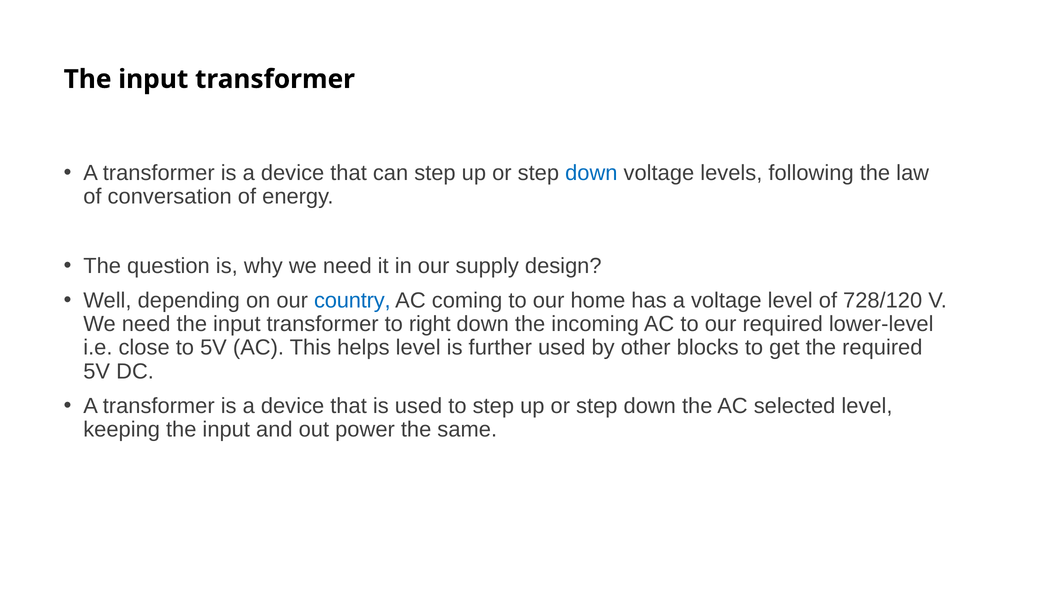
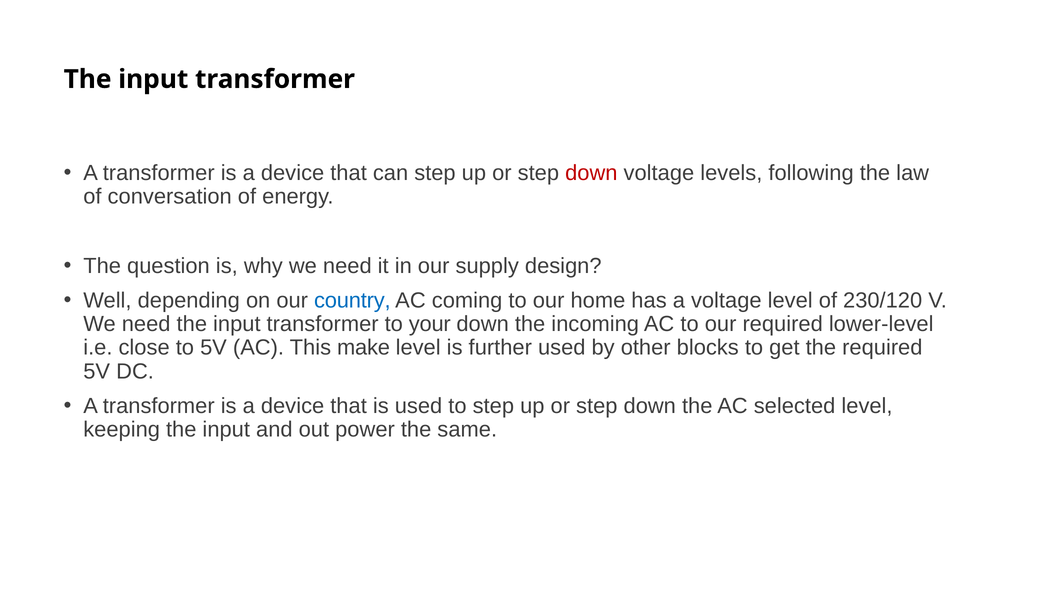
down at (591, 173) colour: blue -> red
728/120: 728/120 -> 230/120
right: right -> your
helps: helps -> make
